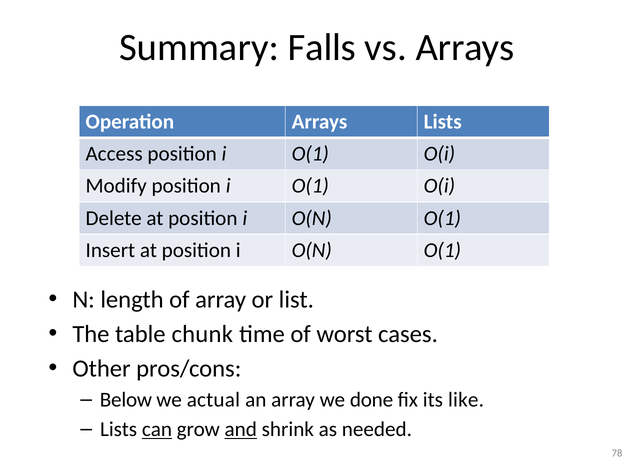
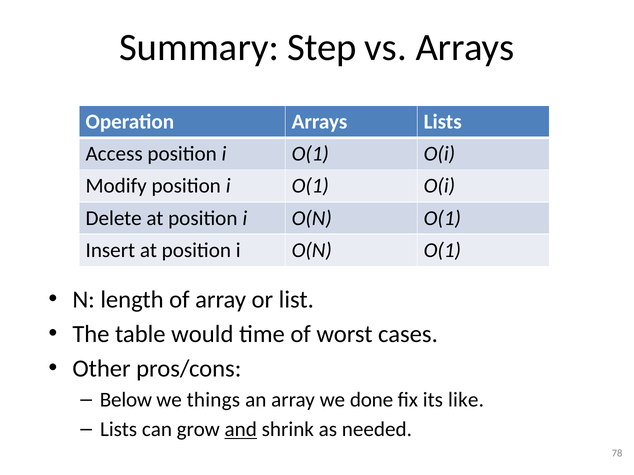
Falls: Falls -> Step
chunk: chunk -> would
actual: actual -> things
can underline: present -> none
